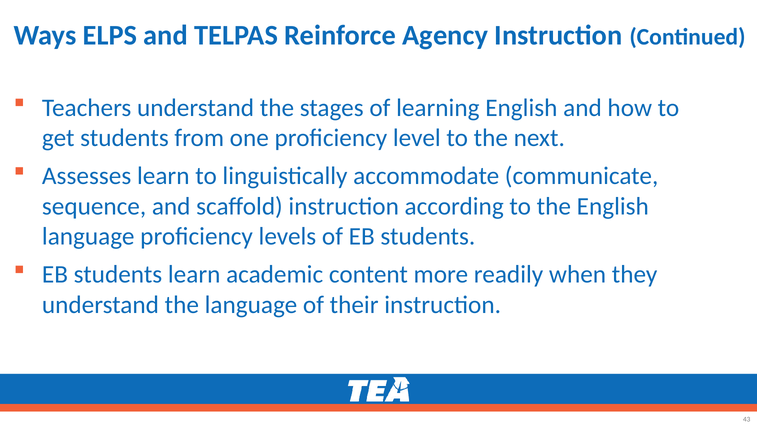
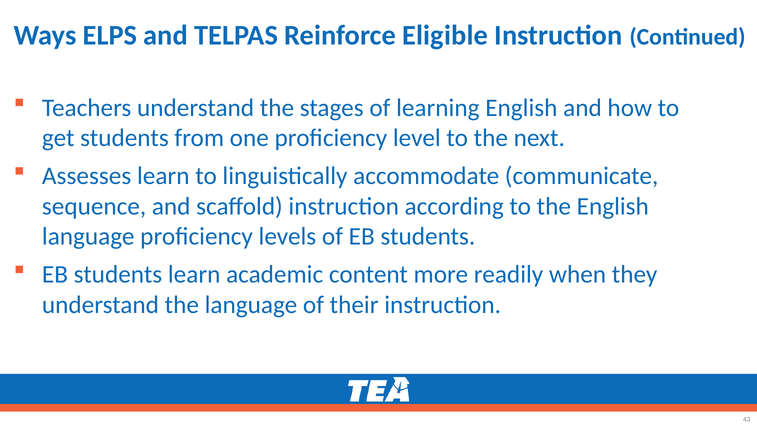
Agency: Agency -> Eligible
